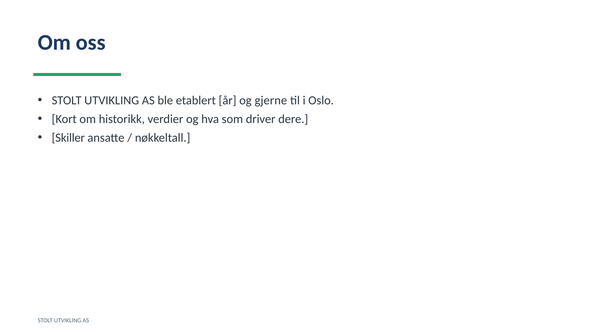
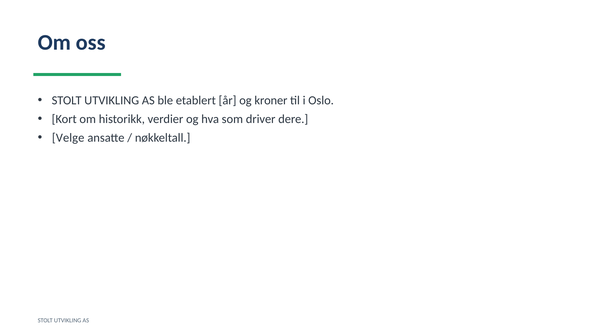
gjerne: gjerne -> kroner
Skiller: Skiller -> Velge
